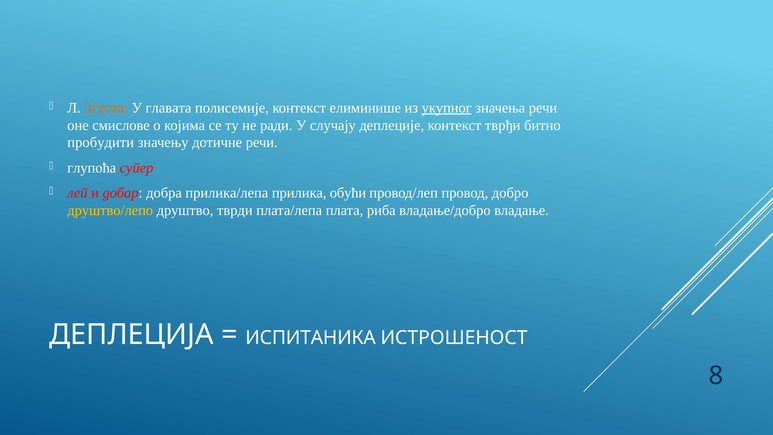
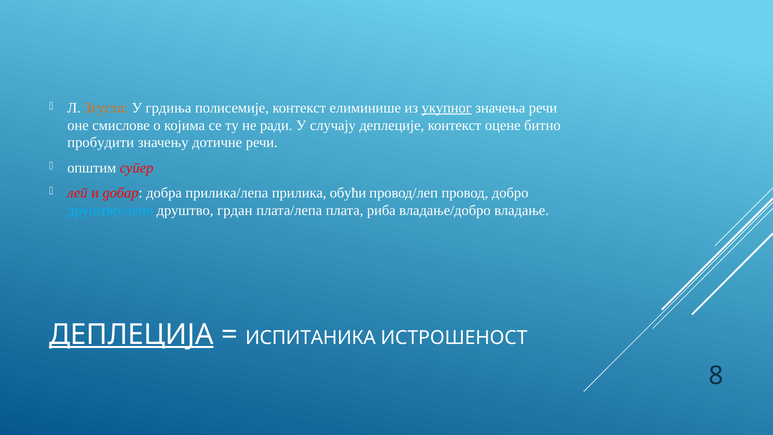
главата: главата -> грдиња
тврђи: тврђи -> оцене
глупоћа: глупоћа -> општим
друштво/лепо colour: yellow -> light blue
тврди: тврди -> грдан
ДЕПЛЕЦИЈА underline: none -> present
